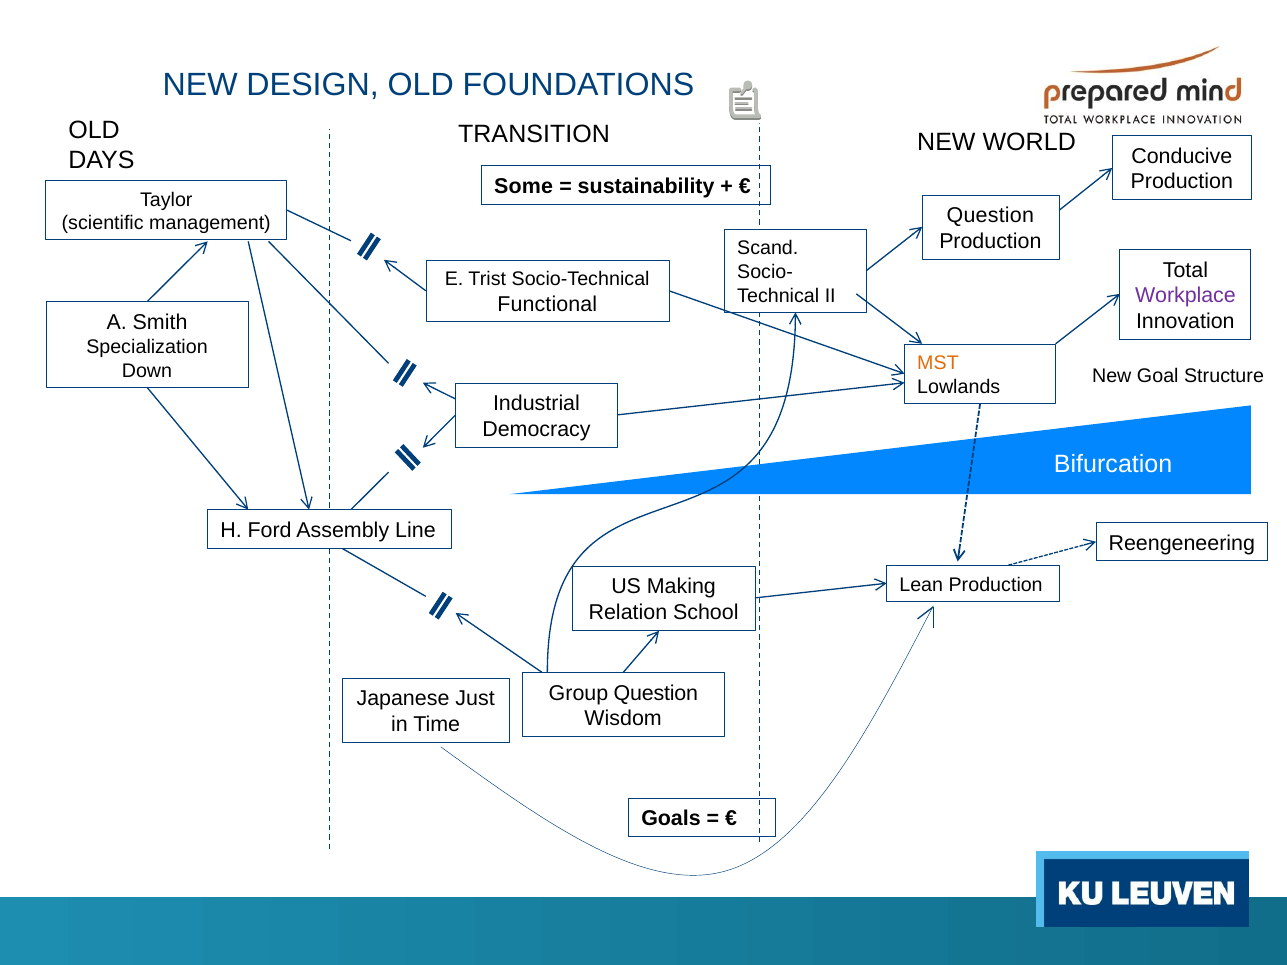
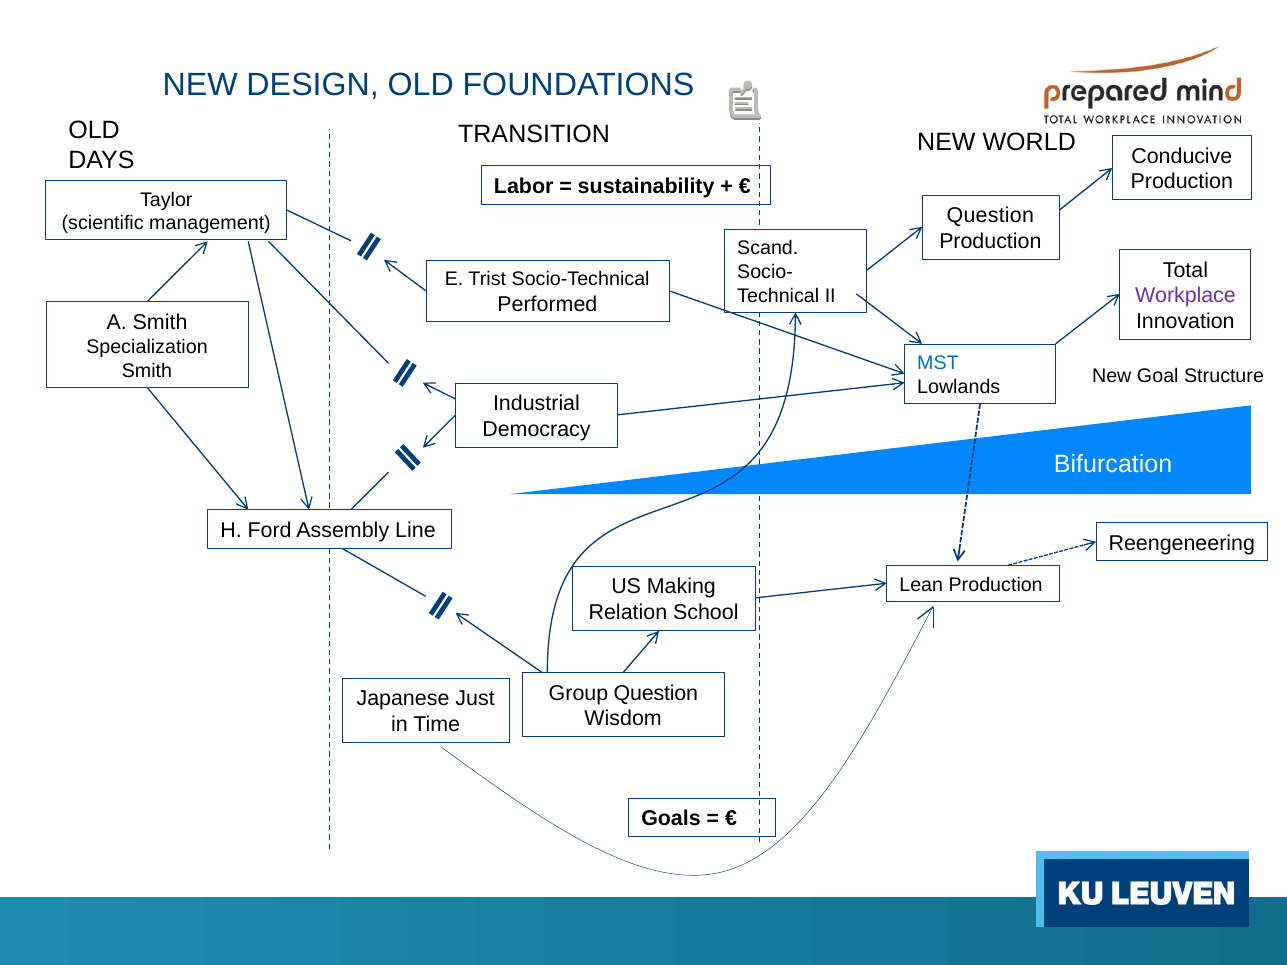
Some: Some -> Labor
Functional: Functional -> Performed
MST colour: orange -> blue
Down at (147, 371): Down -> Smith
